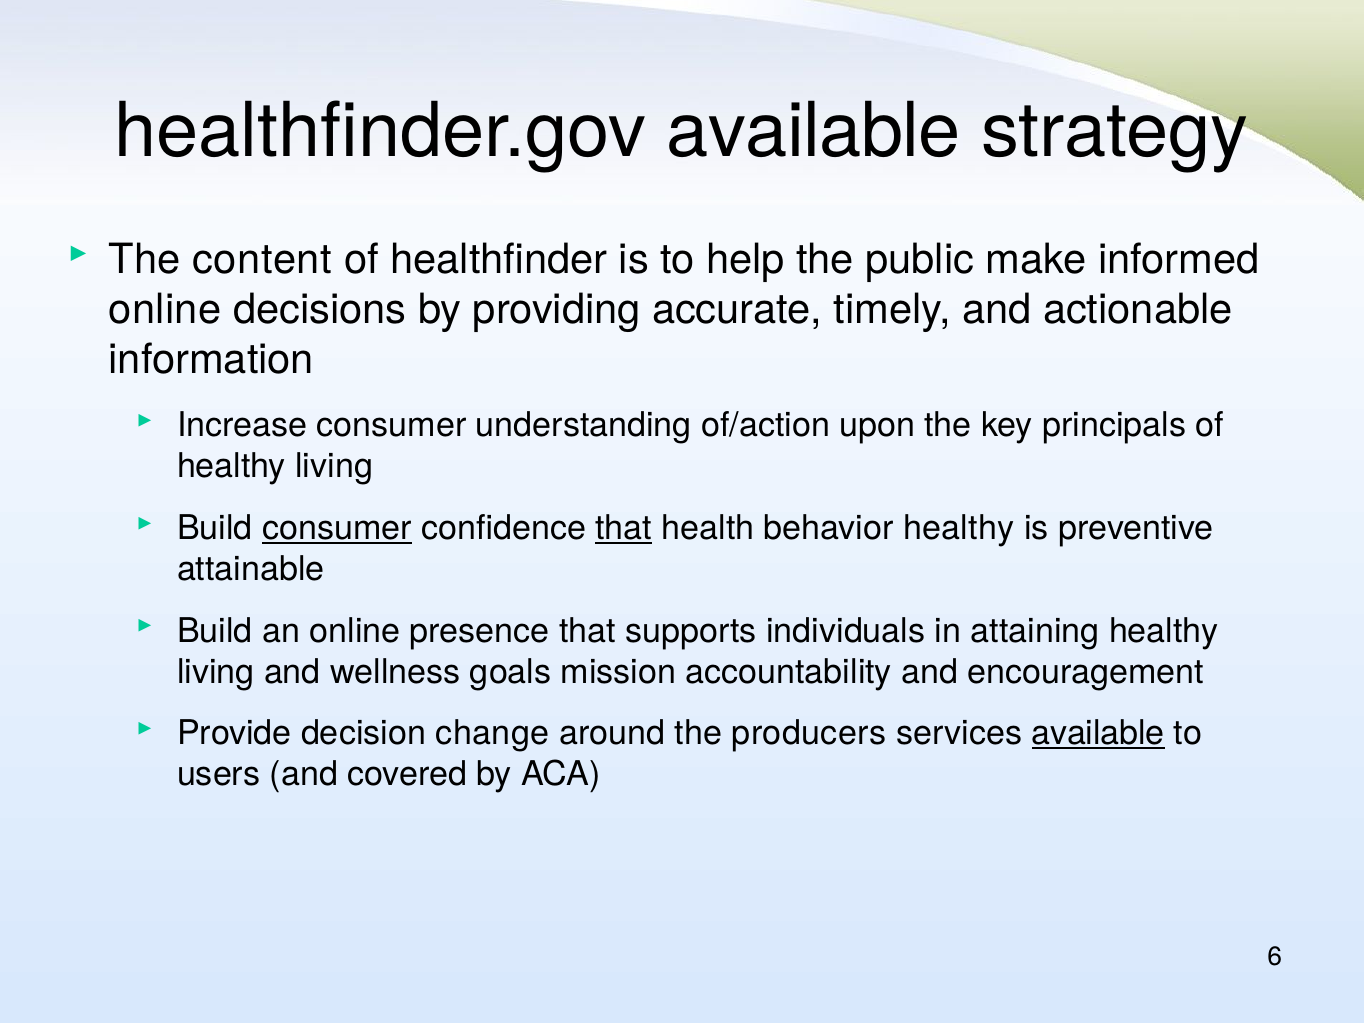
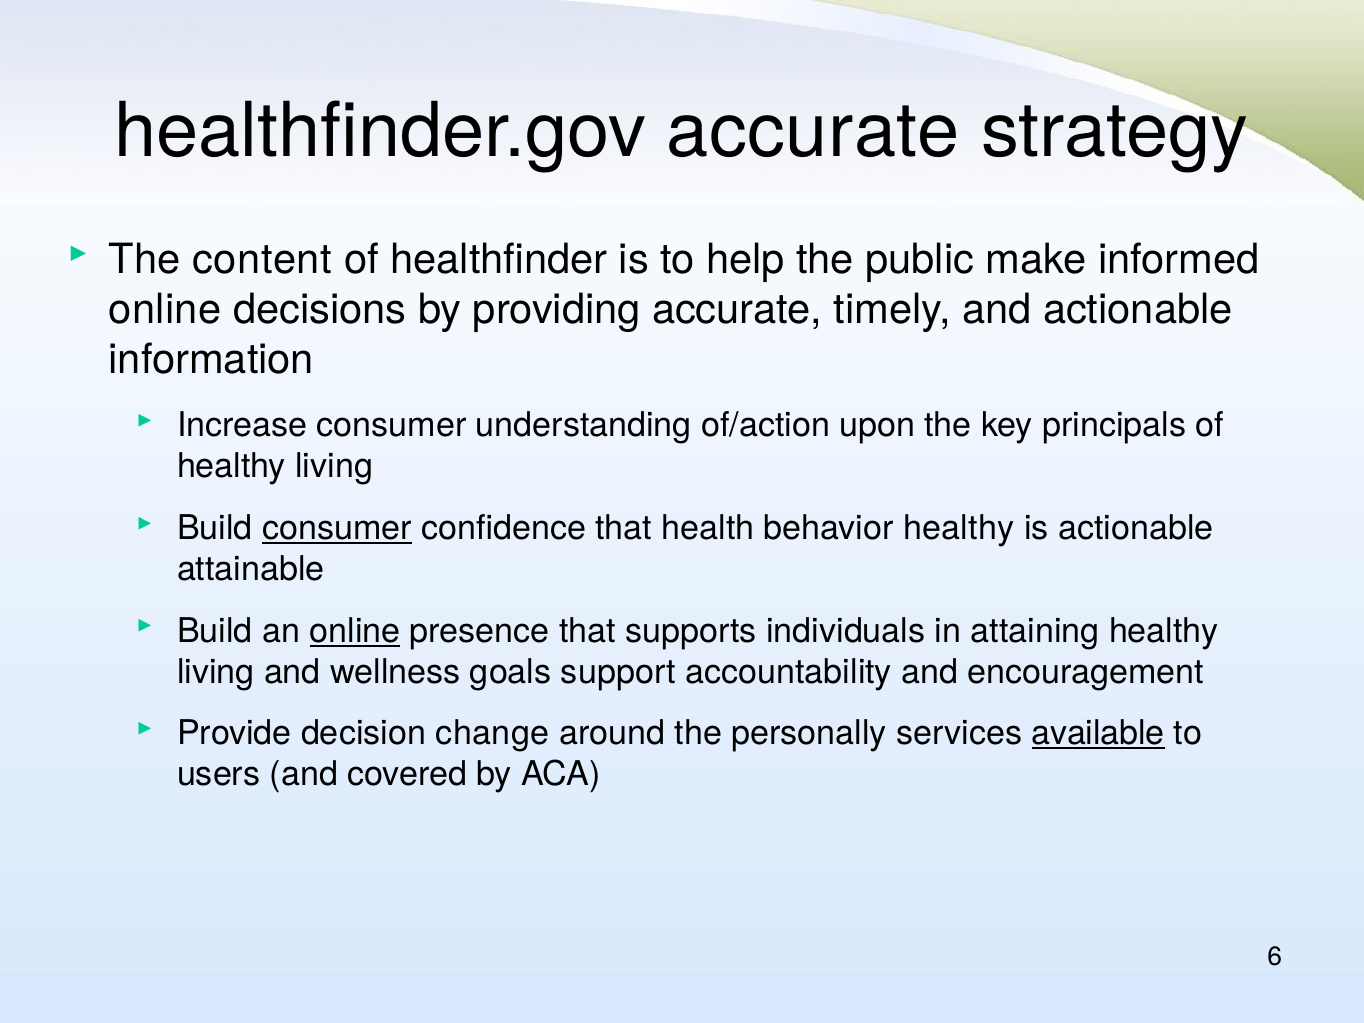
healthfinder.gov available: available -> accurate
that at (624, 528) underline: present -> none
is preventive: preventive -> actionable
online at (355, 631) underline: none -> present
mission: mission -> support
producers: producers -> personally
